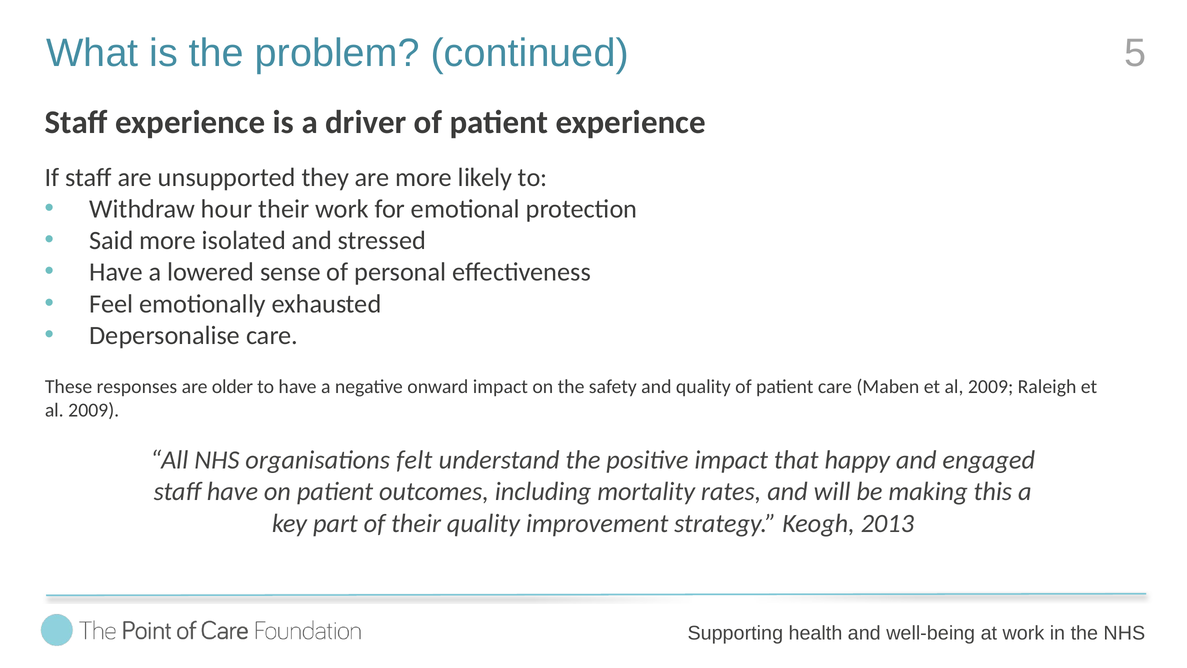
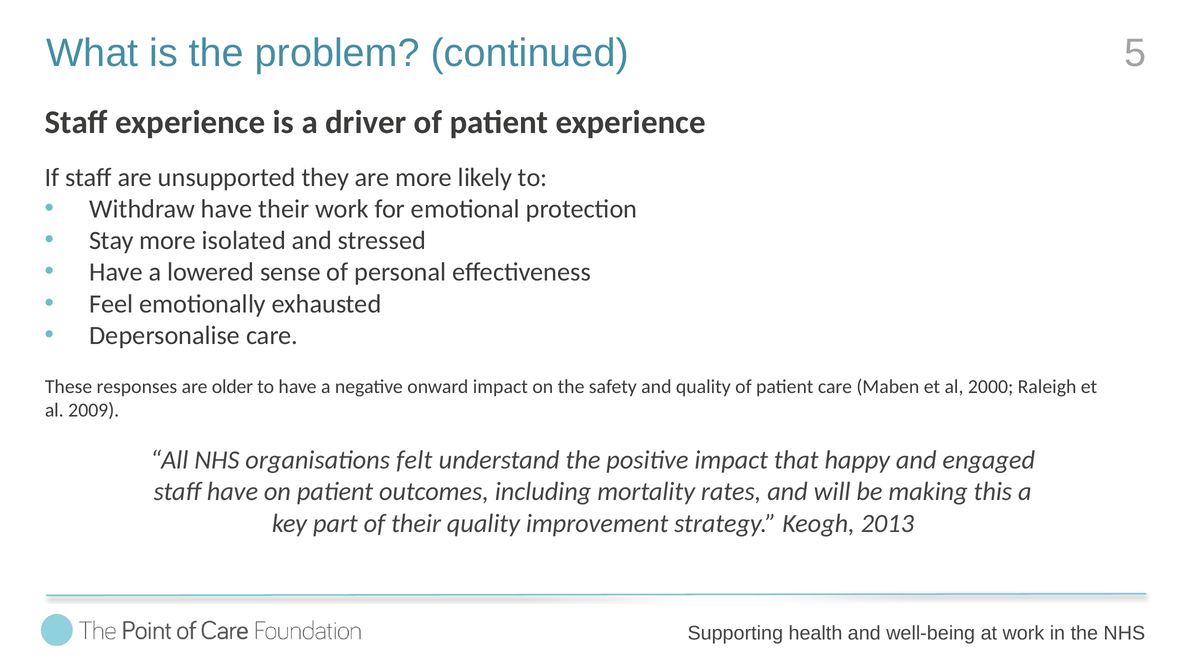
Withdraw hour: hour -> have
Said: Said -> Stay
Maben et al 2009: 2009 -> 2000
